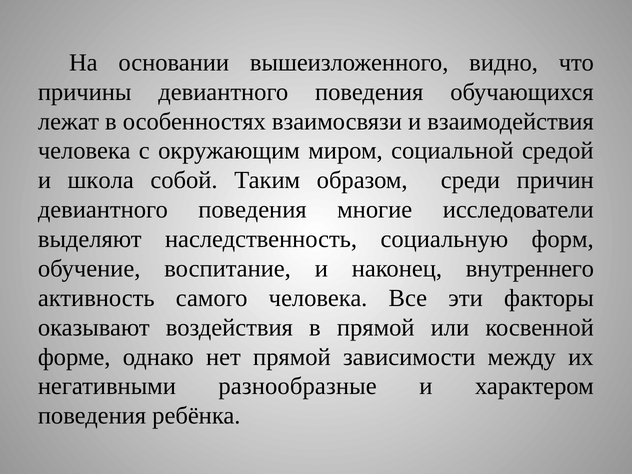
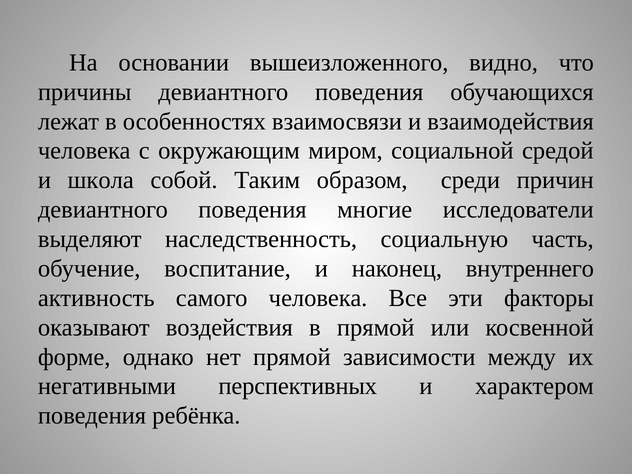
форм: форм -> часть
разнообразные: разнообразные -> перспективных
